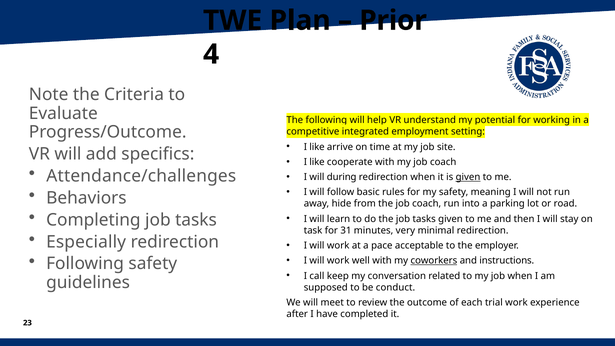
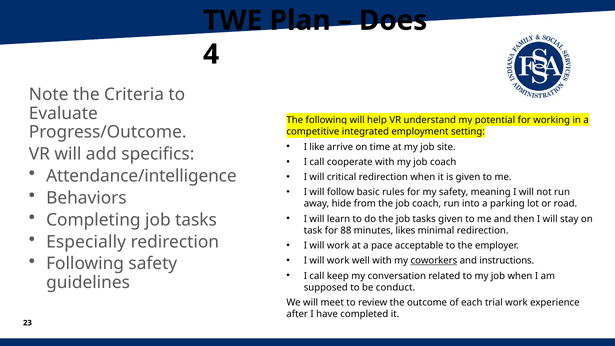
Prior: Prior -> Does
like at (317, 162): like -> call
Attendance/challenges: Attendance/challenges -> Attendance/intelligence
during: during -> critical
given at (468, 177) underline: present -> none
31: 31 -> 88
very: very -> likes
